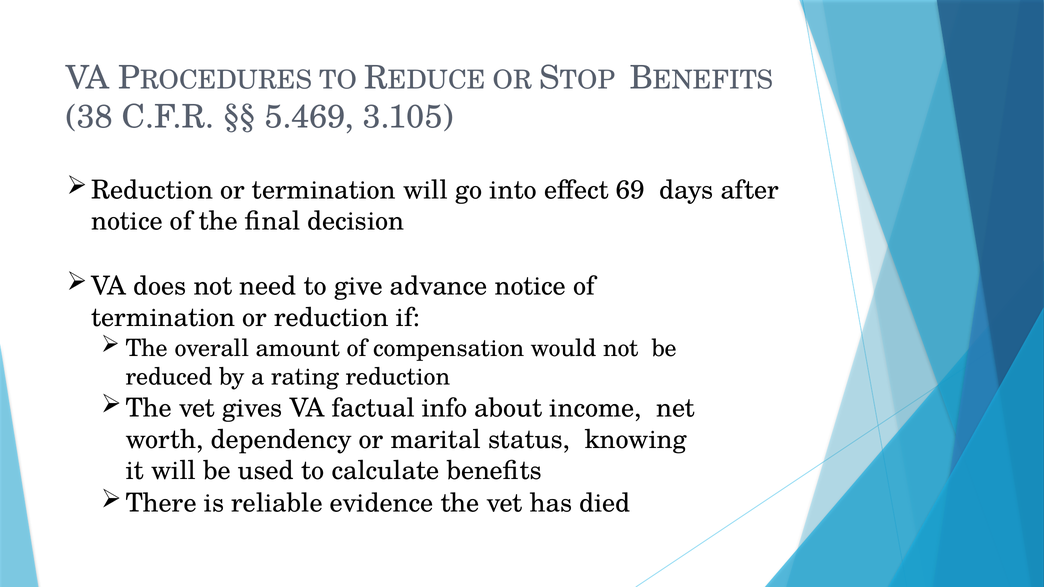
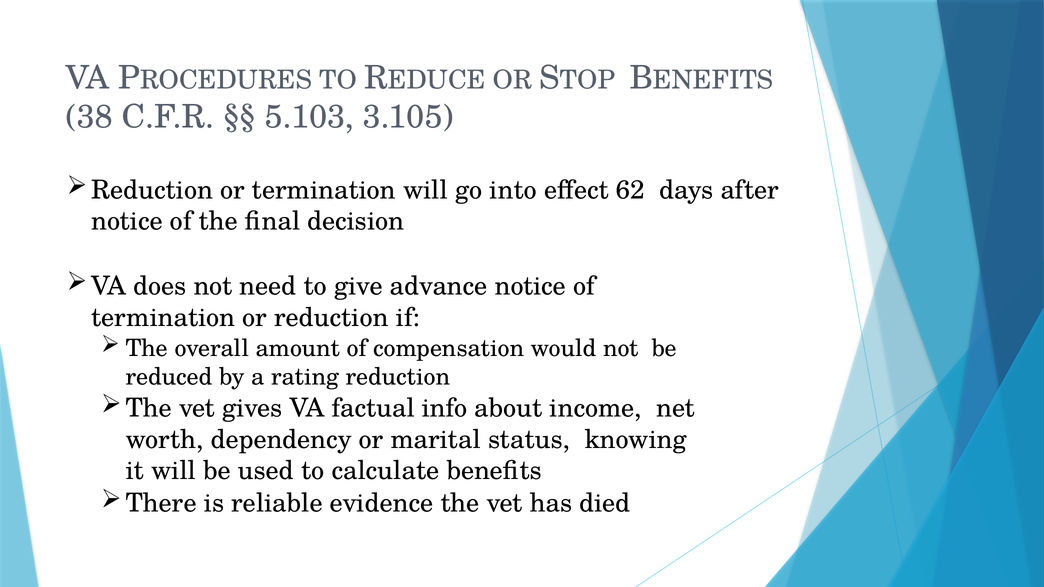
5.469: 5.469 -> 5.103
69: 69 -> 62
